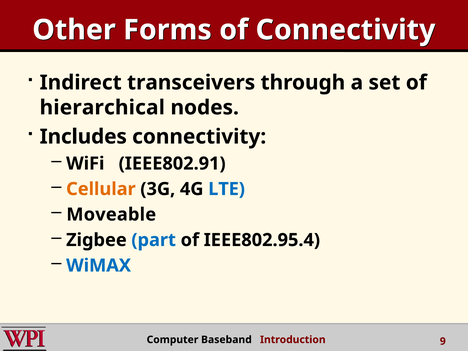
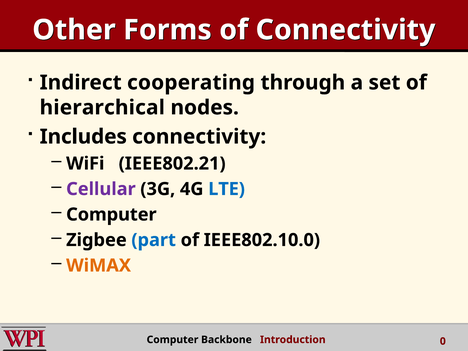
transceivers: transceivers -> cooperating
IEEE802.91: IEEE802.91 -> IEEE802.21
Cellular colour: orange -> purple
Moveable at (111, 215): Moveable -> Computer
IEEE802.95.4: IEEE802.95.4 -> IEEE802.10.0
WiMAX colour: blue -> orange
Baseband: Baseband -> Backbone
9: 9 -> 0
